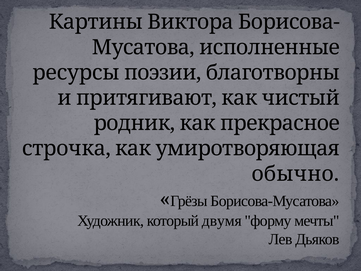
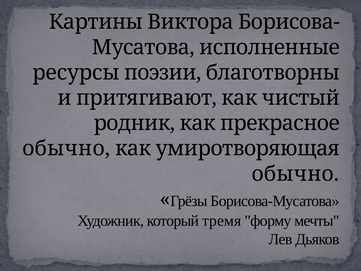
строчка at (66, 148): строчка -> обычно
двумя: двумя -> тремя
